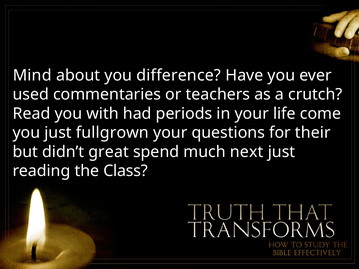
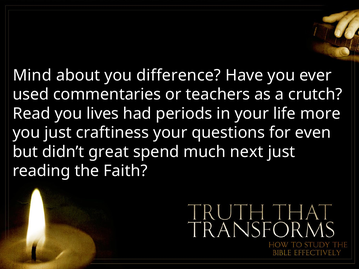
with: with -> lives
come: come -> more
fullgrown: fullgrown -> craftiness
their: their -> even
Class: Class -> Faith
